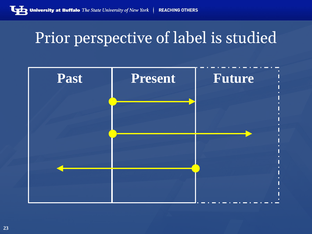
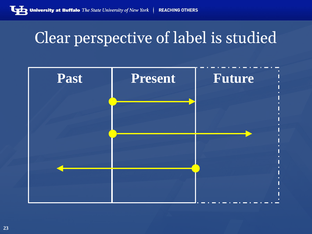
Prior: Prior -> Clear
